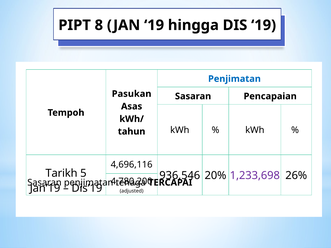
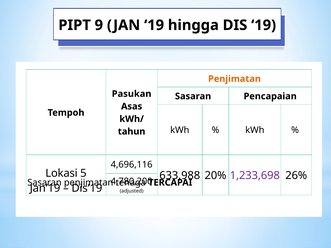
8: 8 -> 9
Penjimatan at (234, 79) colour: blue -> orange
Tarikh: Tarikh -> Lokasi
936,546: 936,546 -> 633,988
